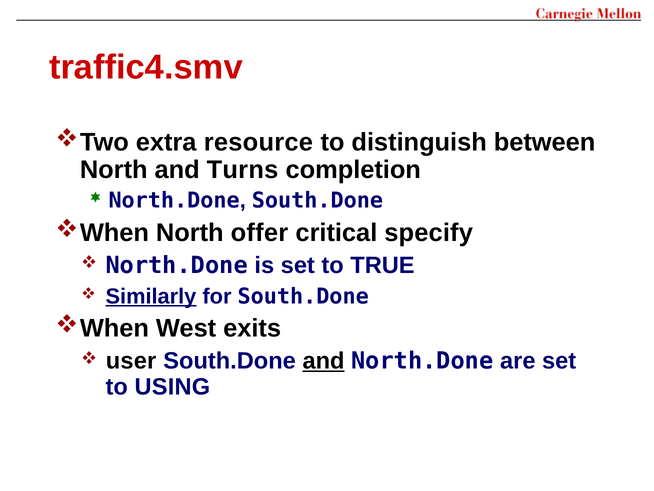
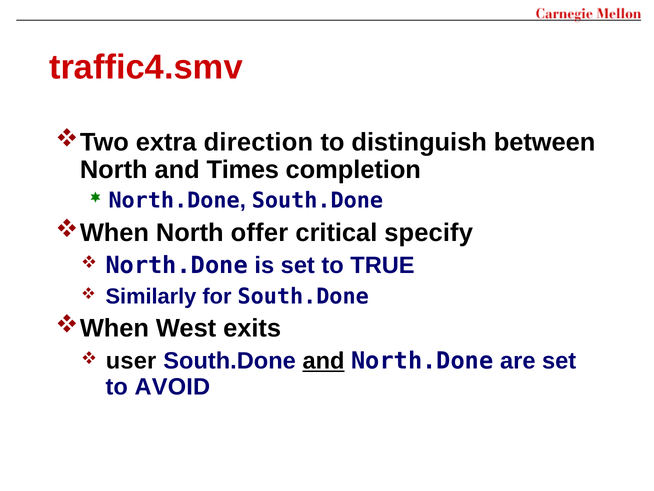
resource: resource -> direction
Turns: Turns -> Times
Similarly underline: present -> none
USING: USING -> AVOID
